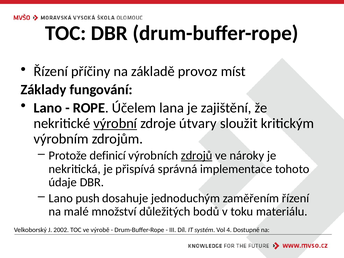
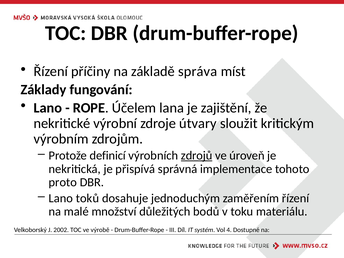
provoz: provoz -> správa
výrobní underline: present -> none
nároky: nároky -> úroveň
údaje: údaje -> proto
push: push -> toků
